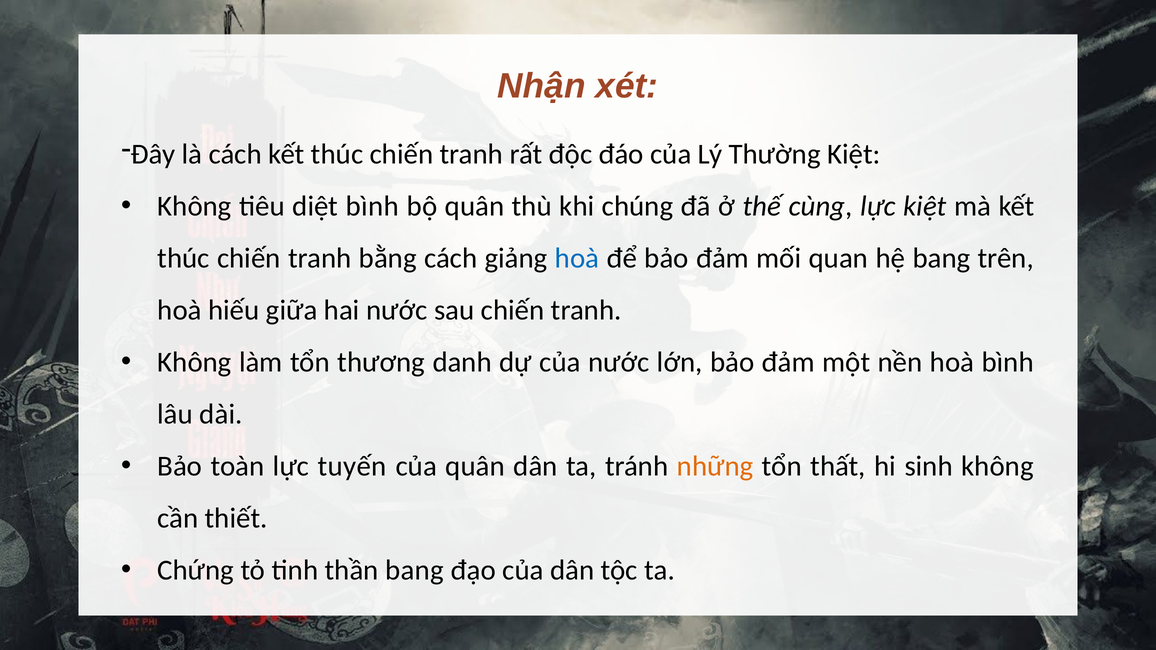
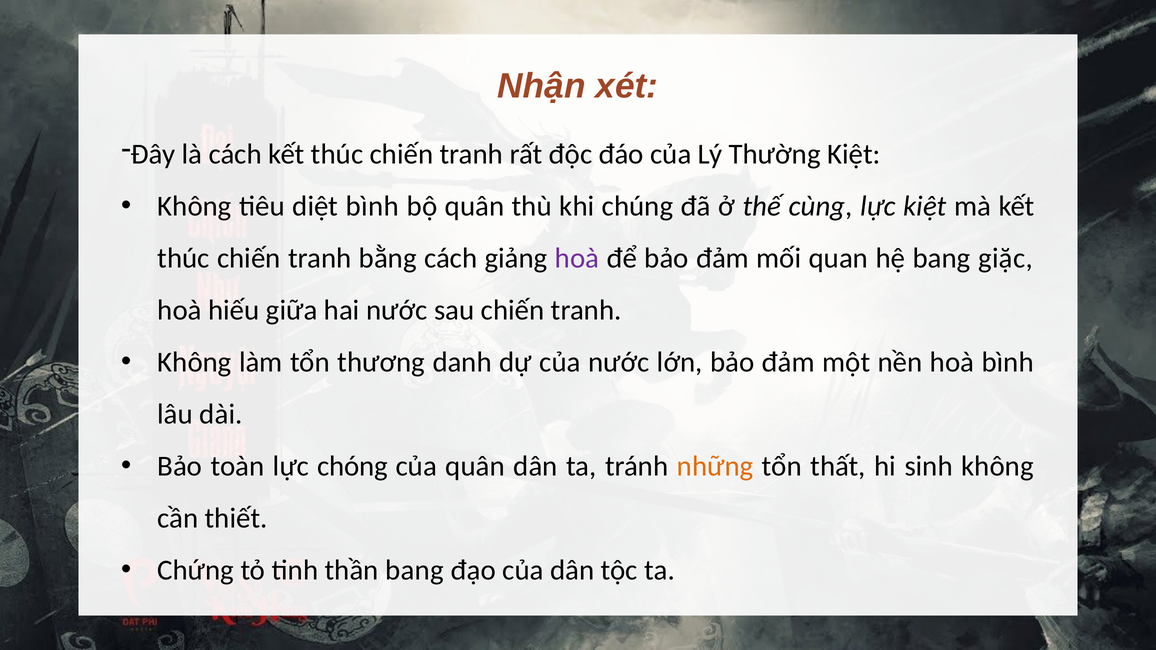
hoà at (577, 258) colour: blue -> purple
trên: trên -> giặc
tuyến: tuyến -> chóng
